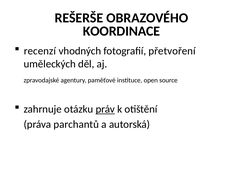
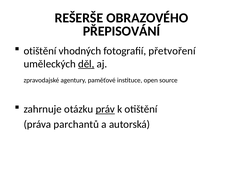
KOORDINACE: KOORDINACE -> PŘEPISOVÁNÍ
recenzí at (40, 51): recenzí -> otištění
děl underline: none -> present
